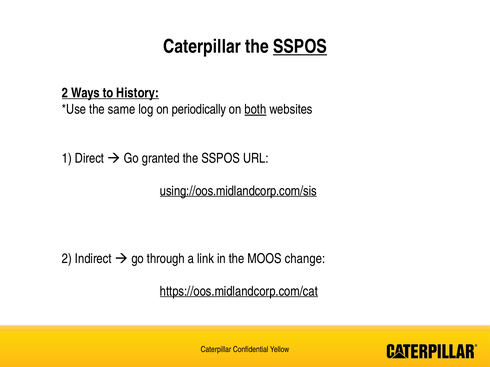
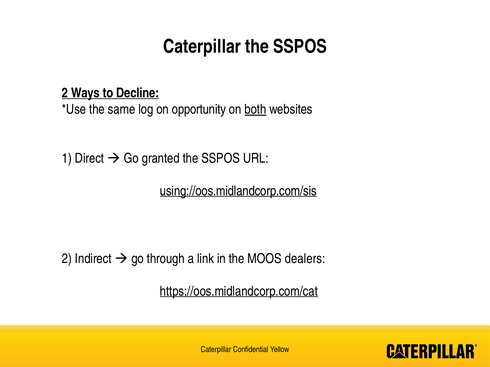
SSPOS at (300, 47) underline: present -> none
History: History -> Decline
periodically: periodically -> opportunity
change: change -> dealers
